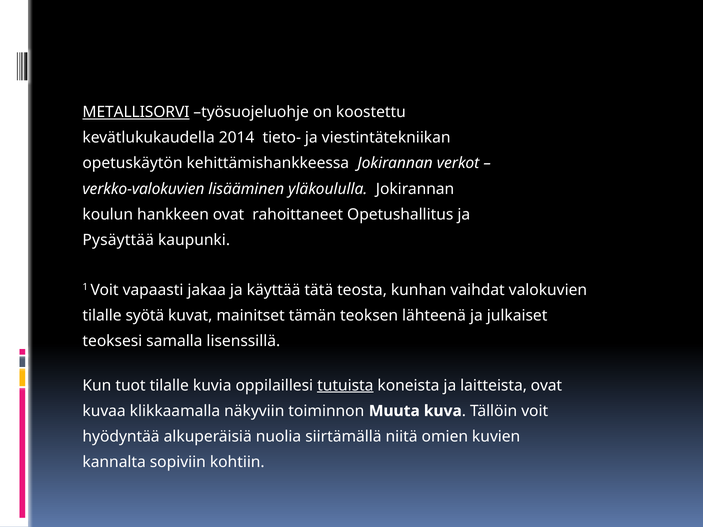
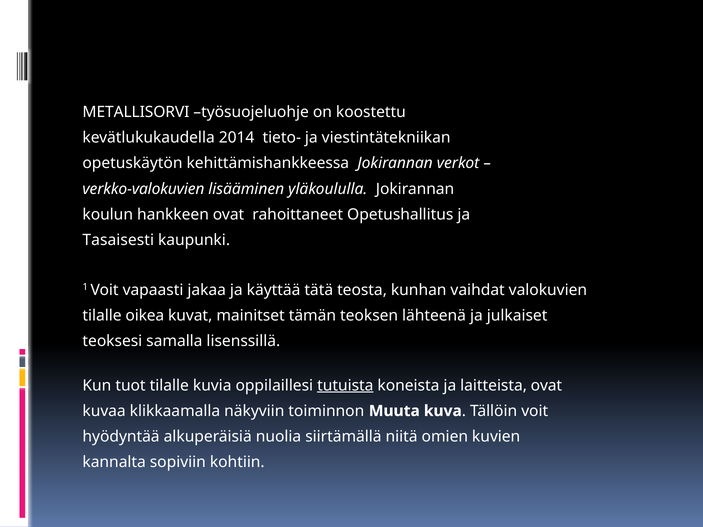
METALLISORVI underline: present -> none
Pysäyttää: Pysäyttää -> Tasaisesti
syötä: syötä -> oikea
